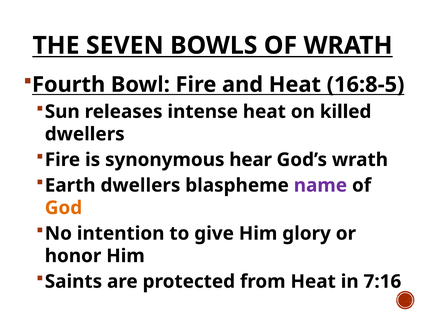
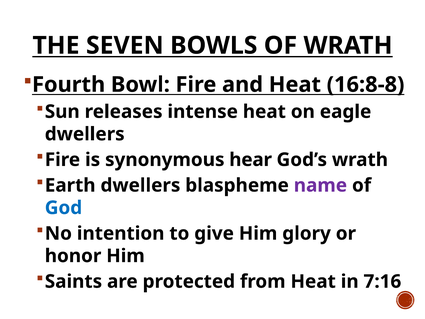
16:8-5: 16:8-5 -> 16:8-8
killed: killed -> eagle
God colour: orange -> blue
